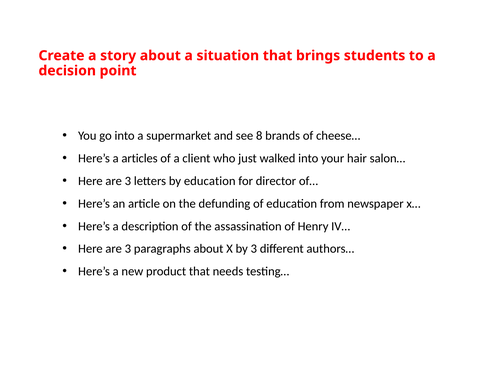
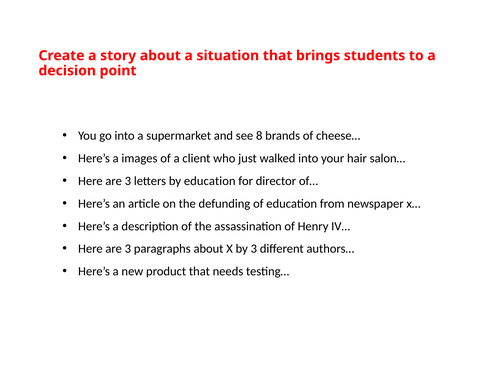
articles: articles -> images
